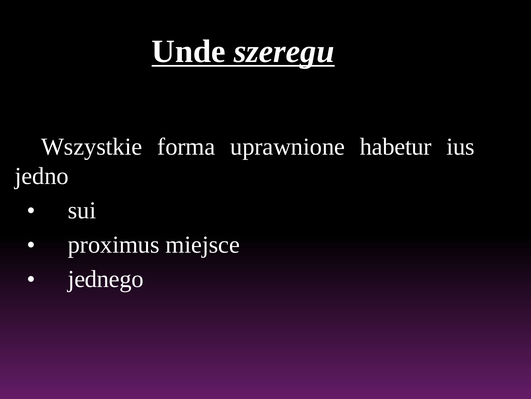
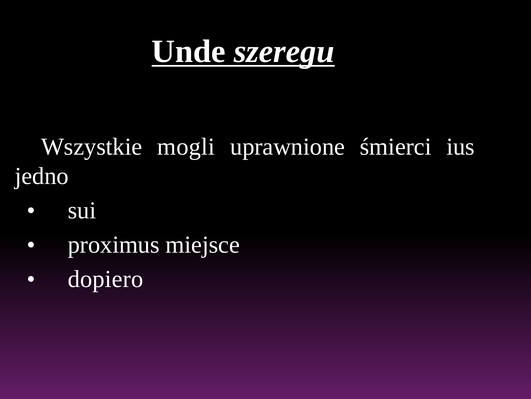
forma: forma -> mogli
habetur: habetur -> śmierci
jednego: jednego -> dopiero
